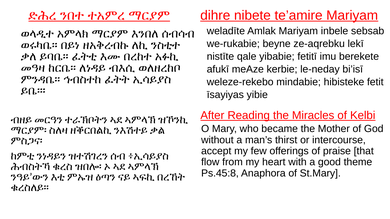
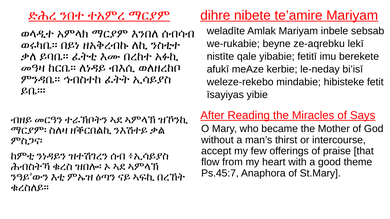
Kelbi: Kelbi -> Says
Ps.45:8: Ps.45:8 -> Ps.45:7
